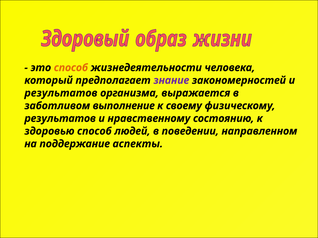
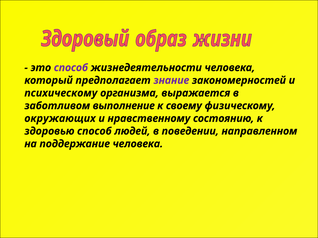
способ at (71, 68) colour: orange -> purple
результатов at (61, 93): результатов -> психическому
результатов at (60, 119): результатов -> окружающих
поддержание аспекты: аспекты -> человека
